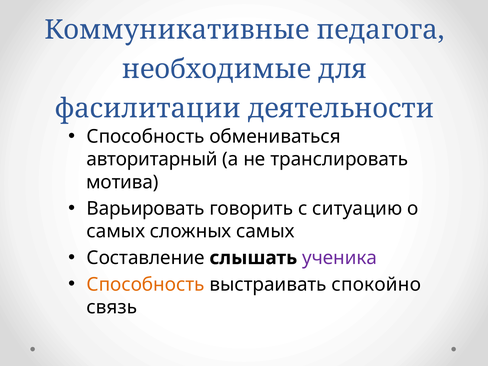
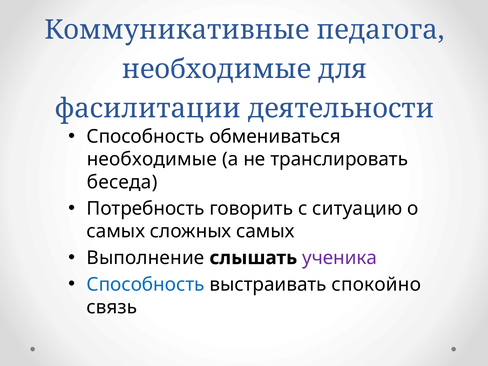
авторитарный at (152, 159): авторитарный -> необходимые
мотива: мотива -> беседа
Варьировать: Варьировать -> Потребность
Составление: Составление -> Выполнение
Способность at (146, 284) colour: orange -> blue
